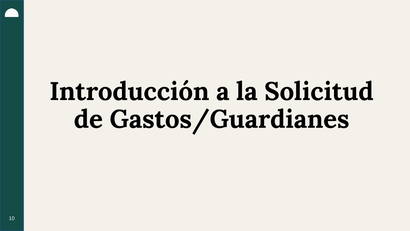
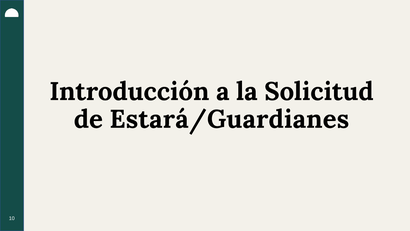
Gastos/Guardianes: Gastos/Guardianes -> Estará/Guardianes
